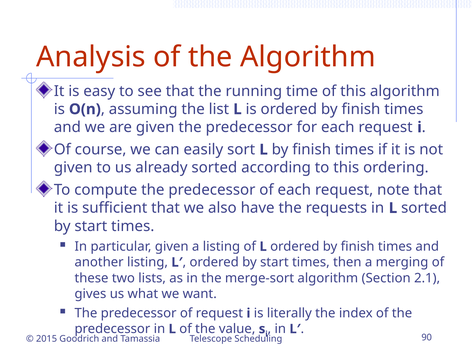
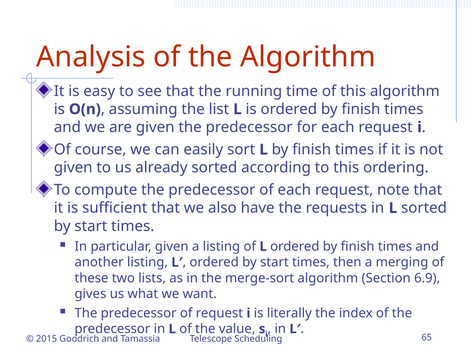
2.1: 2.1 -> 6.9
90: 90 -> 65
